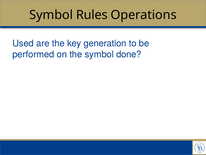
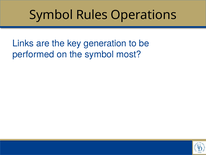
Used: Used -> Links
done: done -> most
